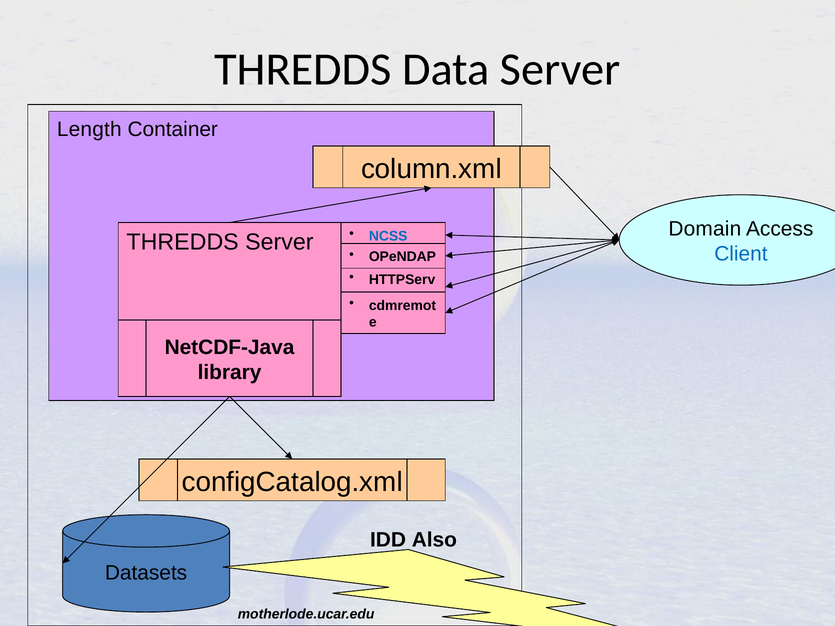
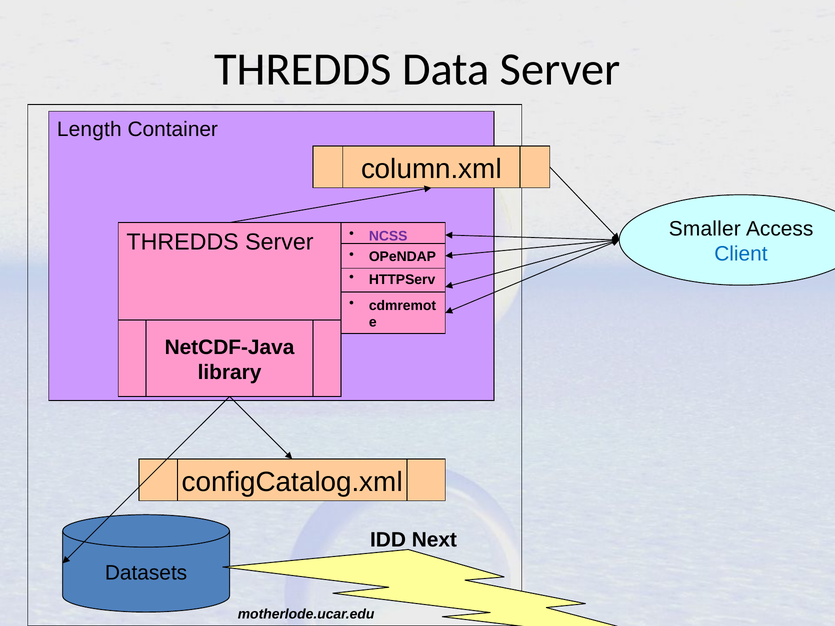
Domain: Domain -> Smaller
NCSS colour: blue -> purple
Also: Also -> Next
